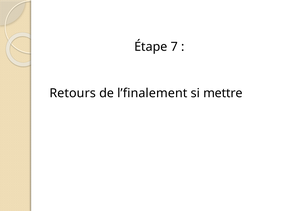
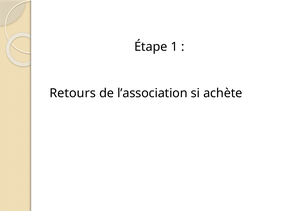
7: 7 -> 1
l’finalement: l’finalement -> l’association
mettre: mettre -> achète
